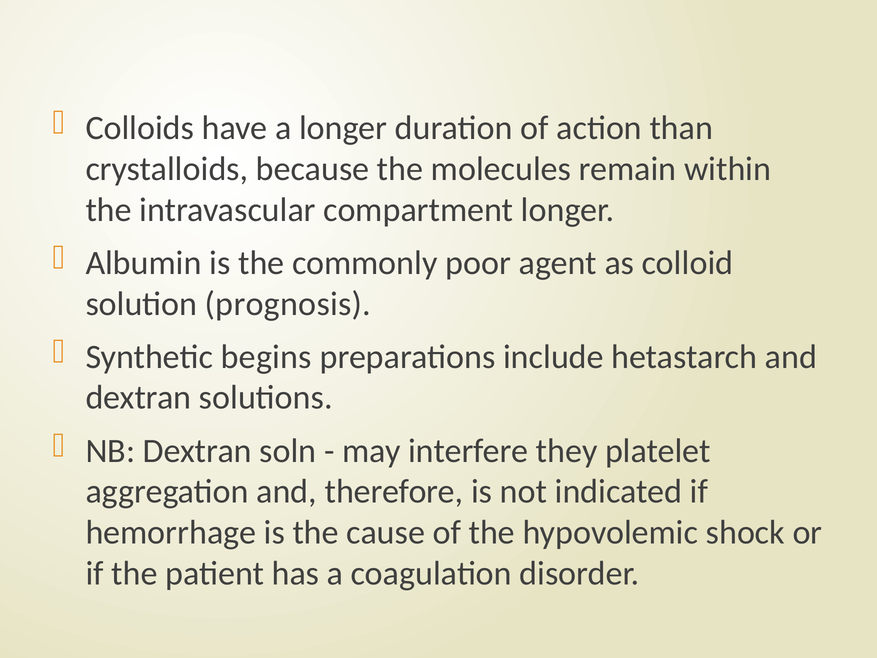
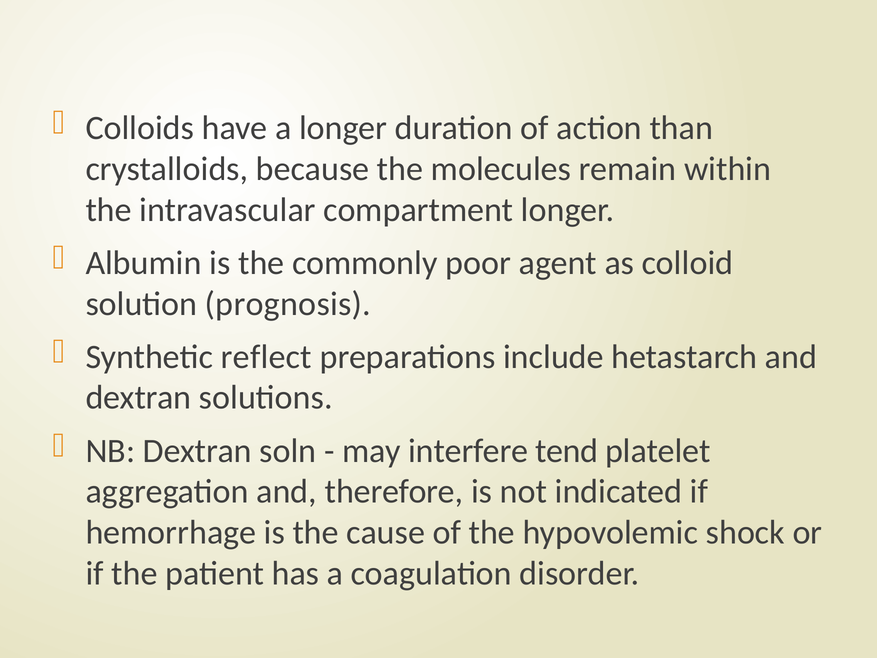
begins: begins -> reflect
they: they -> tend
